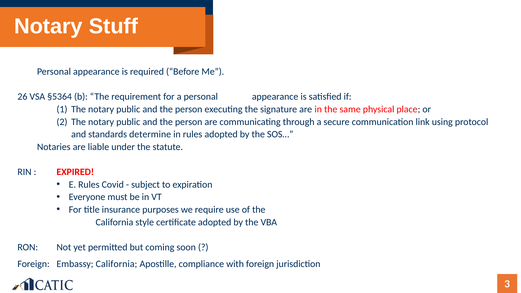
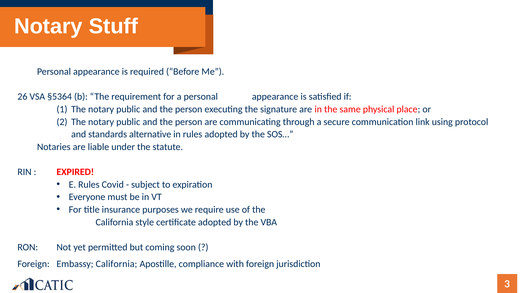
determine: determine -> alternative
